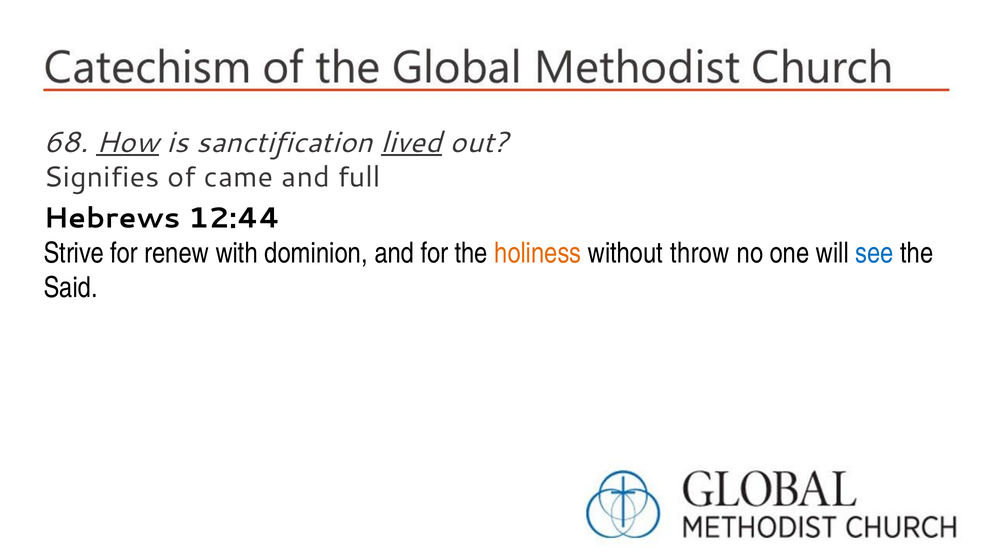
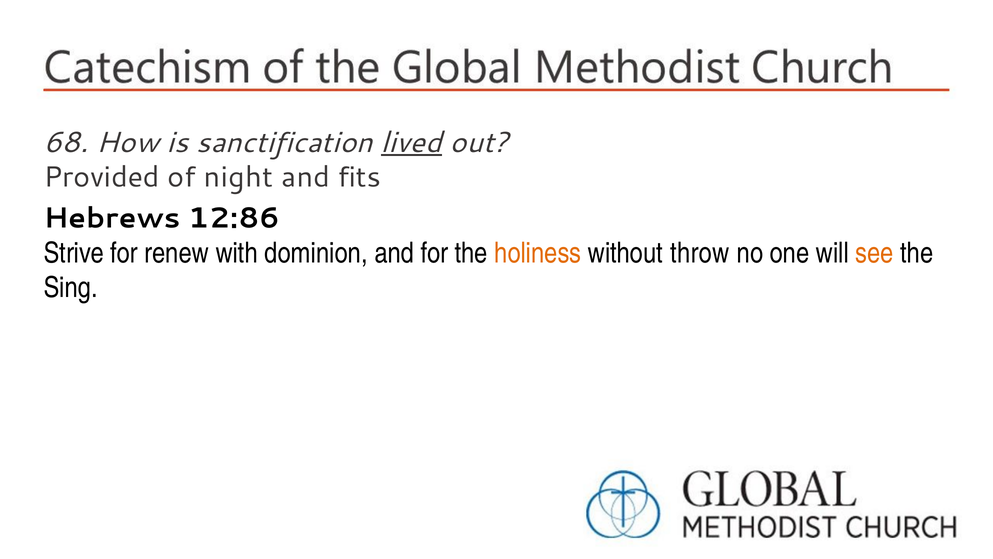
How underline: present -> none
Signifies: Signifies -> Provided
came: came -> night
full: full -> fits
12:44: 12:44 -> 12:86
see colour: blue -> orange
Said: Said -> Sing
